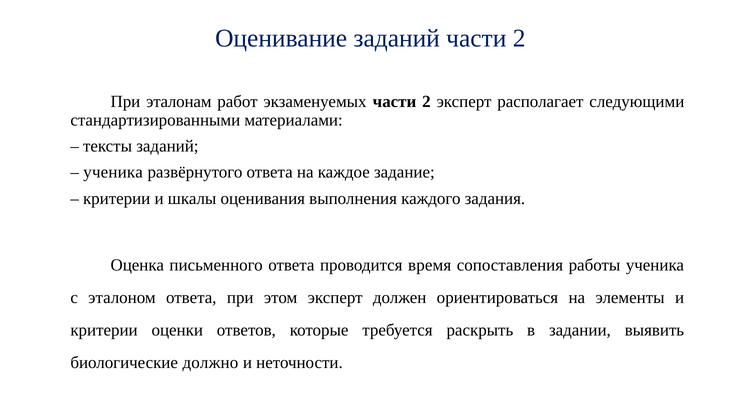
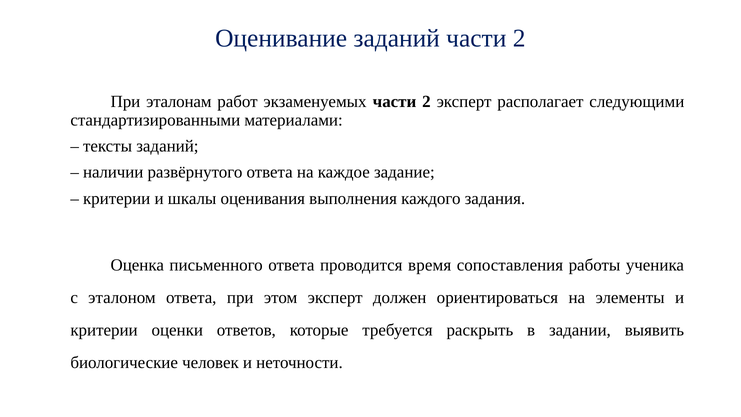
ученика at (113, 172): ученика -> наличии
должно: должно -> человек
